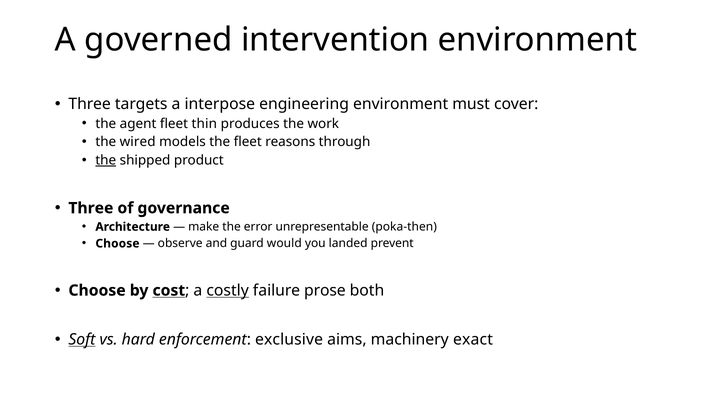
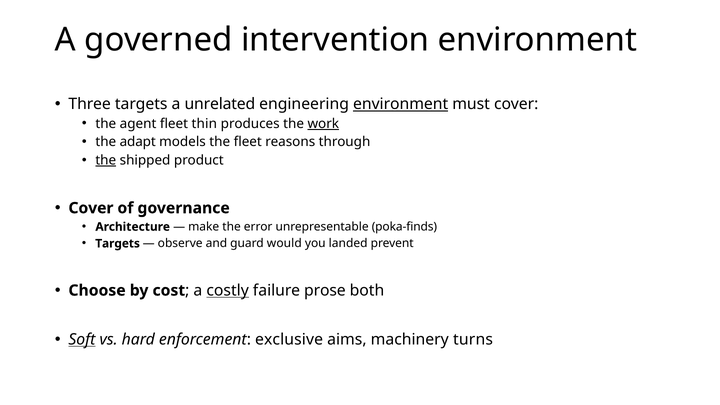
interpose: interpose -> unrelated
environment at (401, 104) underline: none -> present
work underline: none -> present
wired: wired -> adapt
Three at (91, 208): Three -> Cover
poka-then: poka-then -> poka-finds
Choose at (117, 243): Choose -> Targets
cost underline: present -> none
exact: exact -> turns
